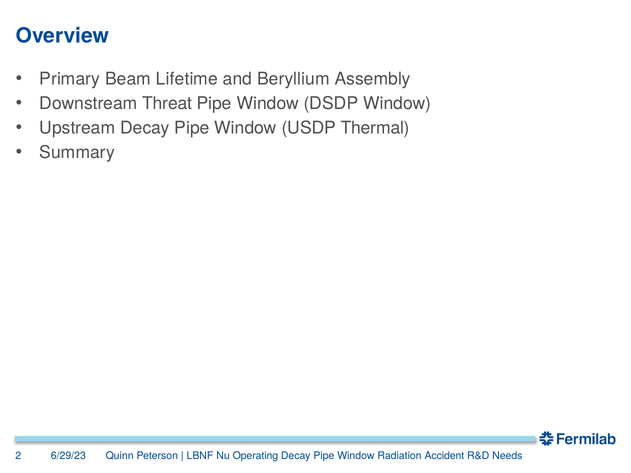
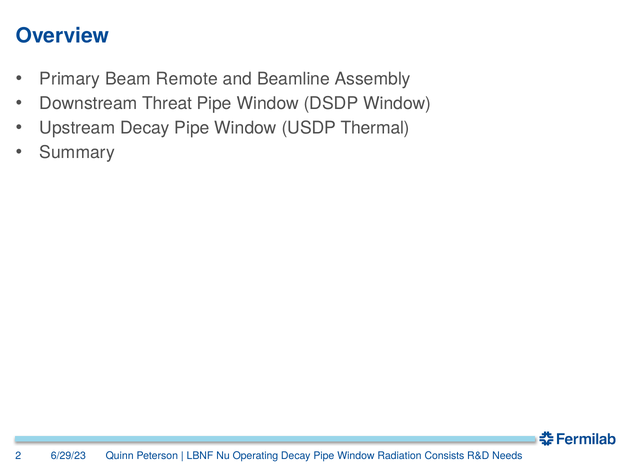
Lifetime: Lifetime -> Remote
Beryllium: Beryllium -> Beamline
Accident: Accident -> Consists
